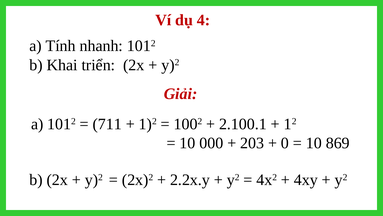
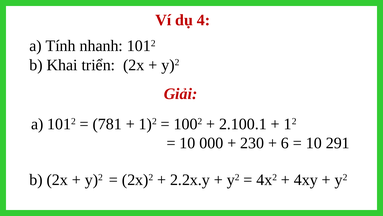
711: 711 -> 781
203: 203 -> 230
0: 0 -> 6
869: 869 -> 291
